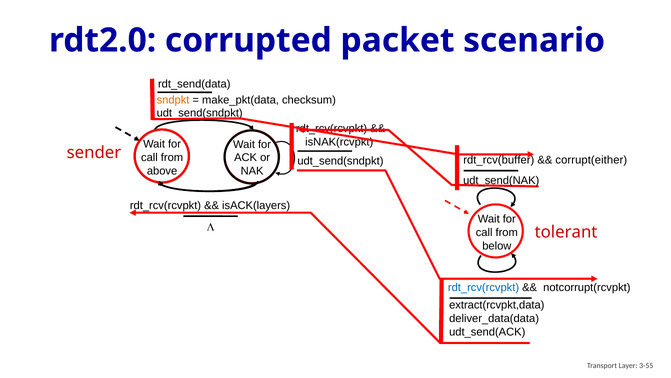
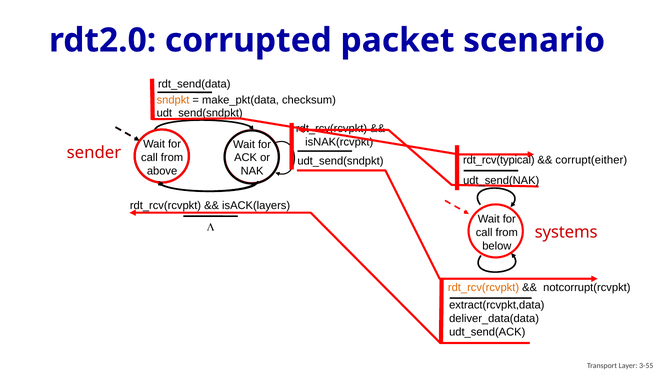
rdt_rcv(buffer: rdt_rcv(buffer -> rdt_rcv(typical
tolerant: tolerant -> systems
rdt_rcv(rcvpkt at (484, 287) colour: blue -> orange
